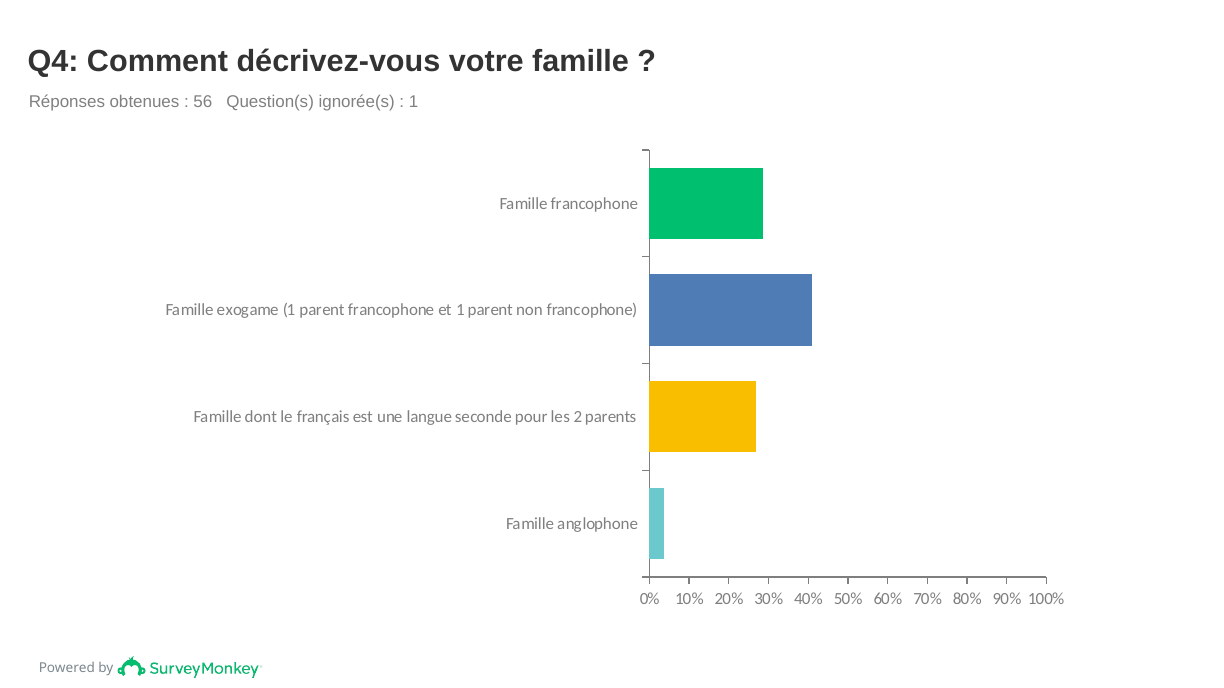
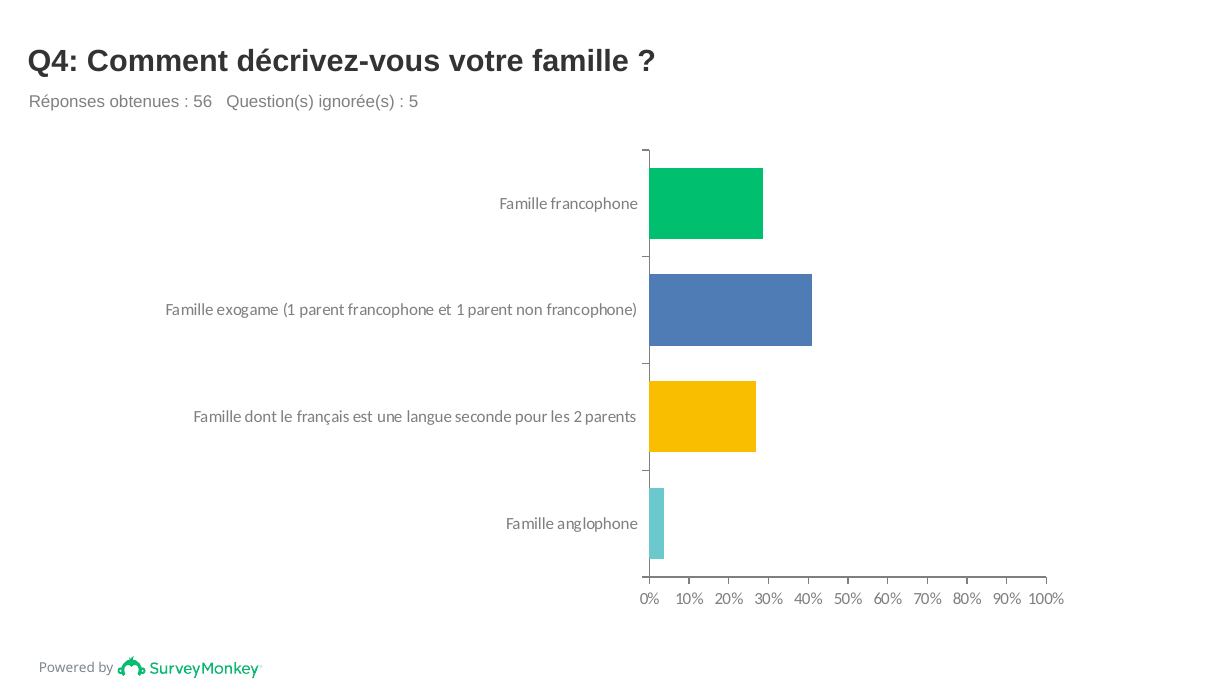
1 at (414, 102): 1 -> 5
